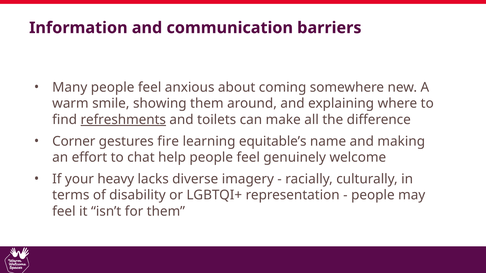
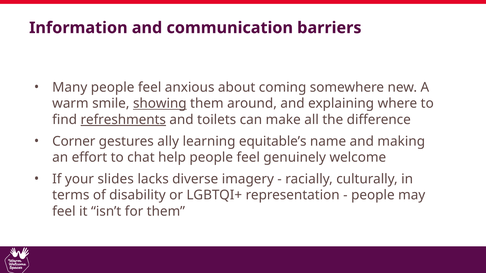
showing underline: none -> present
fire: fire -> ally
heavy: heavy -> slides
